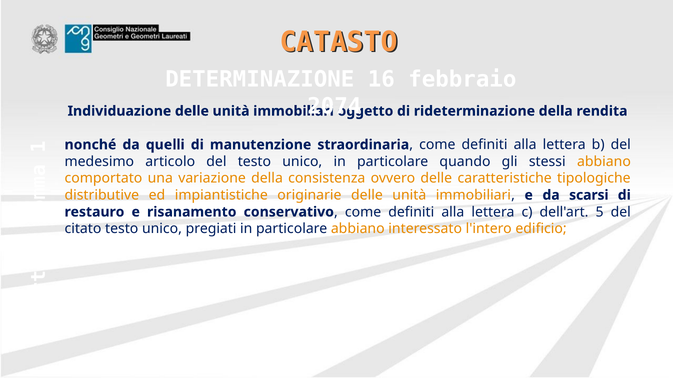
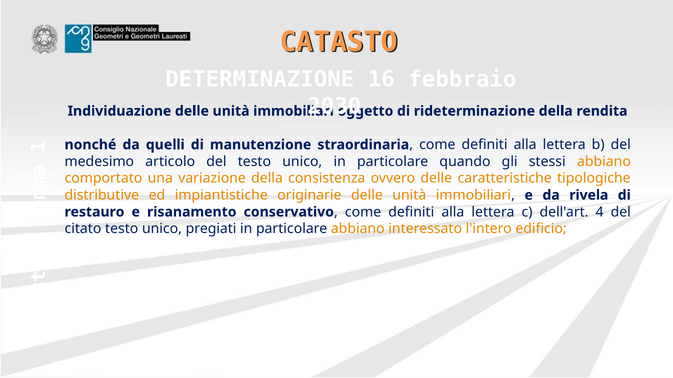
2074: 2074 -> 2030
scarsi: scarsi -> rivela
5: 5 -> 4
